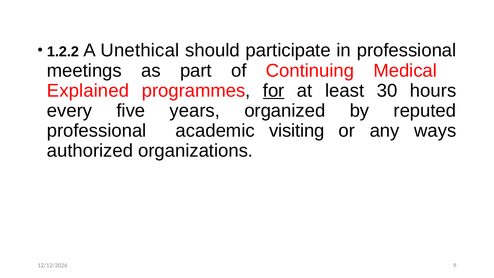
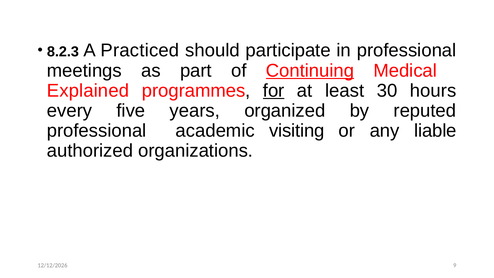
1.2.2: 1.2.2 -> 8.2.3
Unethical: Unethical -> Practiced
Continuing underline: none -> present
ways: ways -> liable
